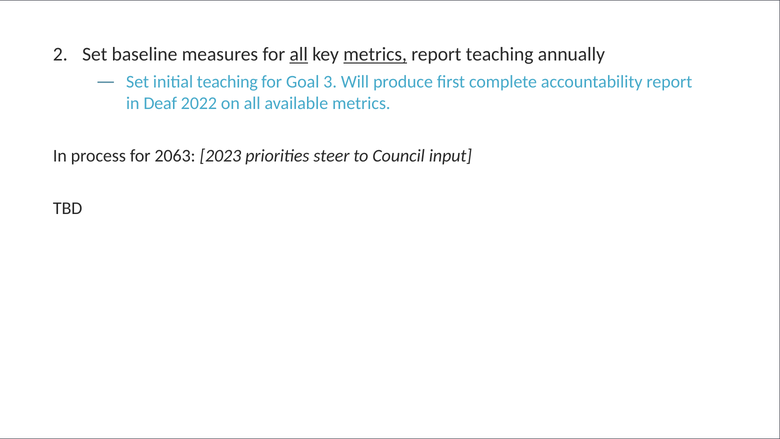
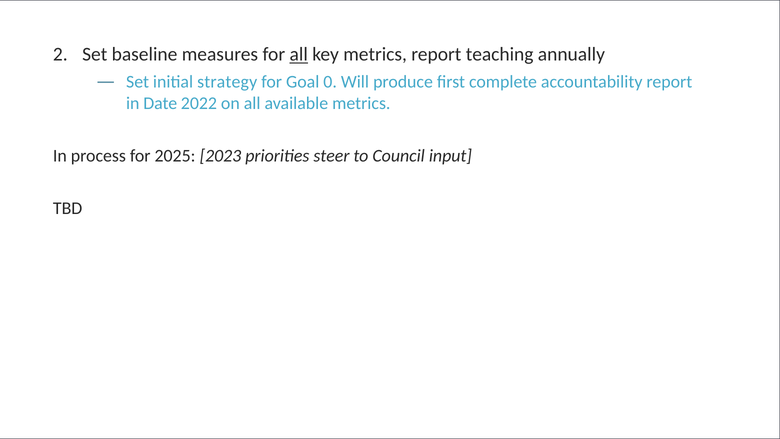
metrics at (375, 55) underline: present -> none
initial teaching: teaching -> strategy
3: 3 -> 0
Deaf: Deaf -> Date
2063: 2063 -> 2025
